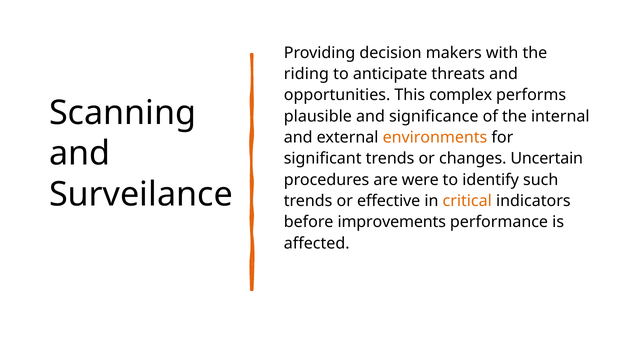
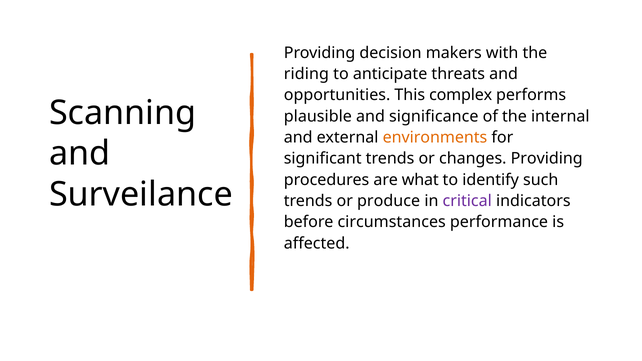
changes Uncertain: Uncertain -> Providing
were: were -> what
effective: effective -> produce
critical colour: orange -> purple
improvements: improvements -> circumstances
